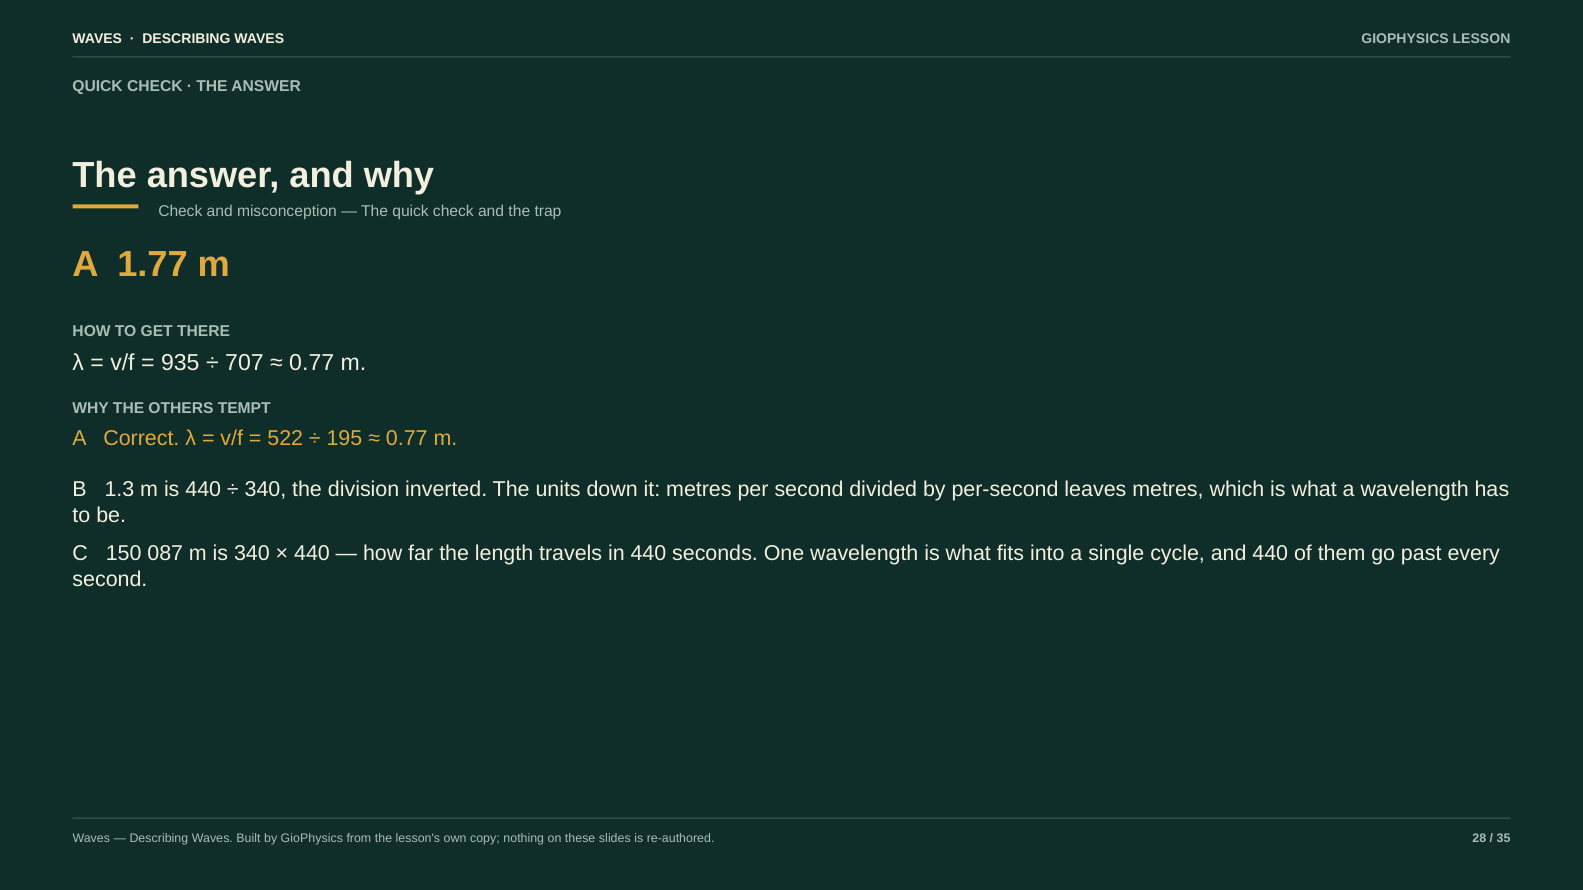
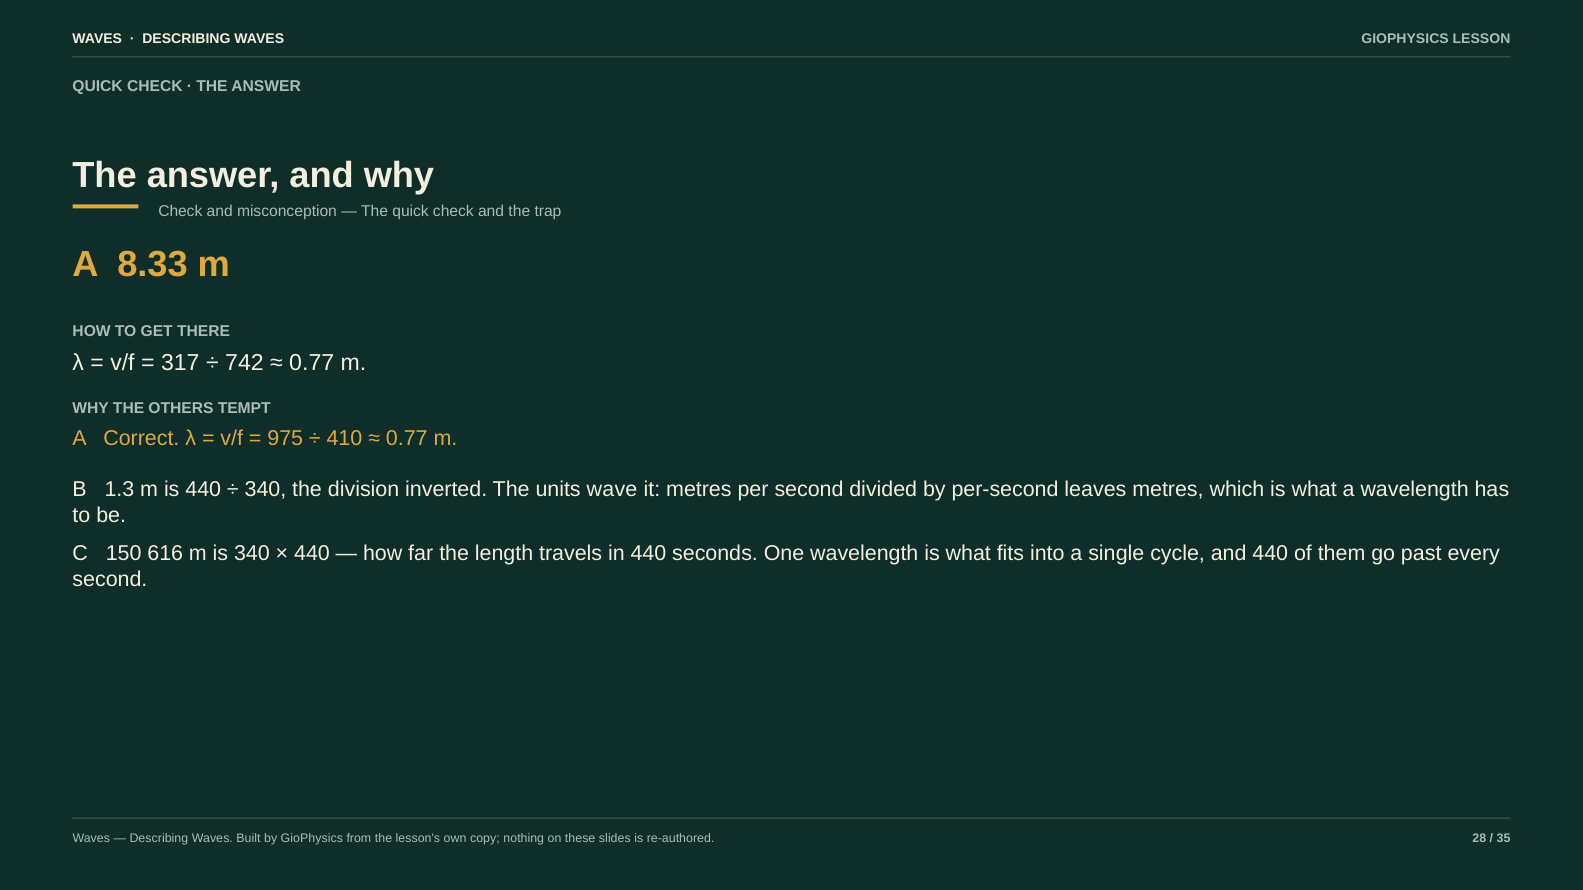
1.77: 1.77 -> 8.33
935: 935 -> 317
707: 707 -> 742
522: 522 -> 975
195: 195 -> 410
down: down -> wave
087: 087 -> 616
